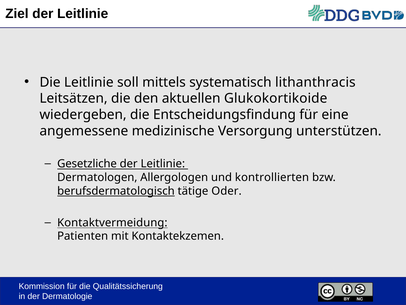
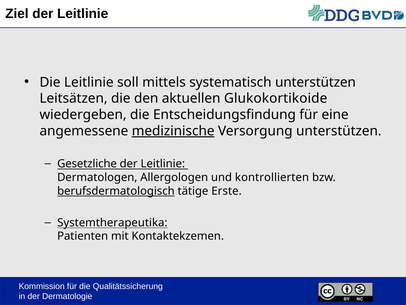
systematisch lithanthracis: lithanthracis -> unterstützen
medizinische underline: none -> present
Oder: Oder -> Erste
Kontaktvermeidung: Kontaktvermeidung -> Systemtherapeutika
